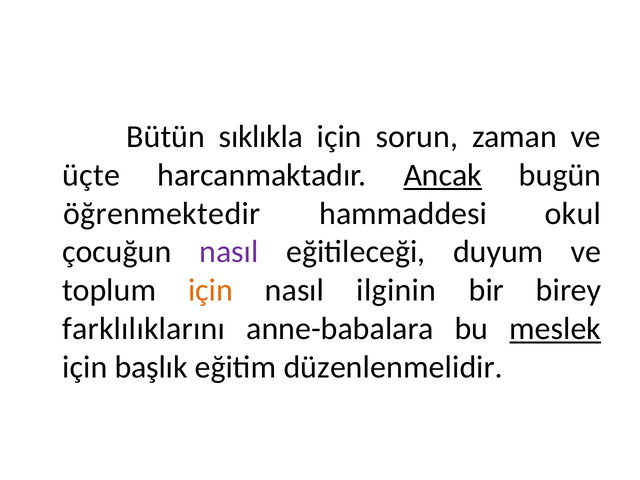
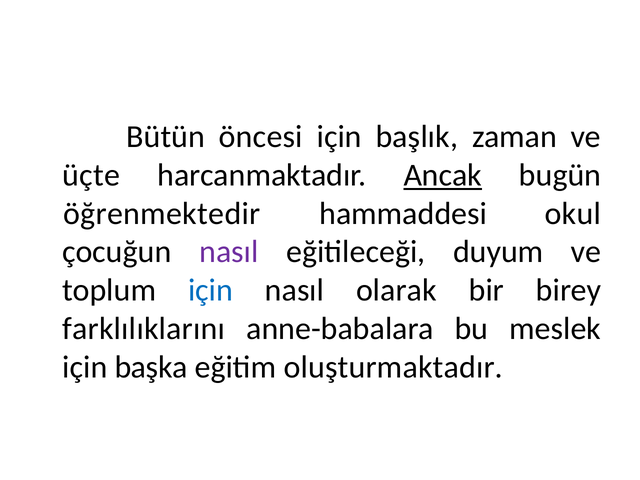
sıklıkla: sıklıkla -> öncesi
sorun: sorun -> başlık
için at (211, 290) colour: orange -> blue
ilginin: ilginin -> olarak
meslek underline: present -> none
başlık: başlık -> başka
düzenlenmelidir: düzenlenmelidir -> oluşturmaktadır
